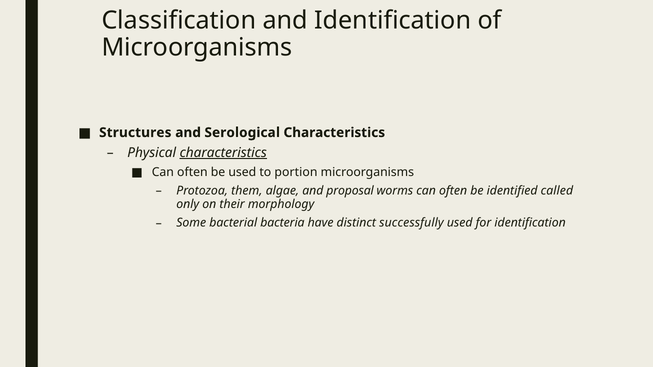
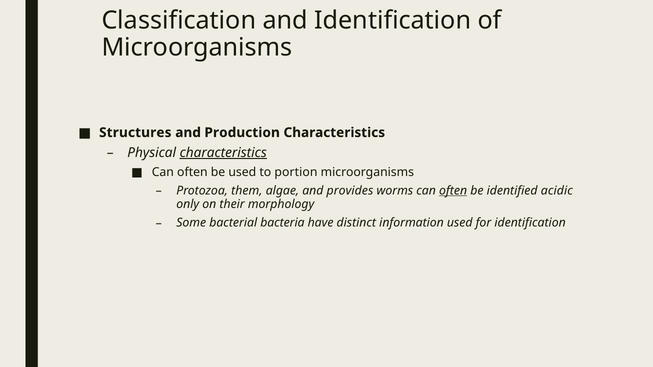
Serological: Serological -> Production
proposal: proposal -> provides
often at (453, 191) underline: none -> present
called: called -> acidic
successfully: successfully -> information
